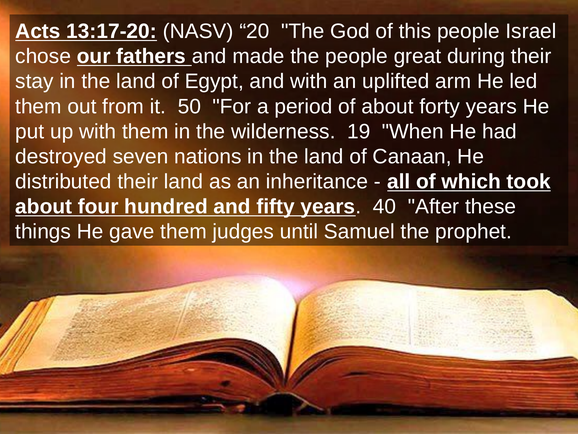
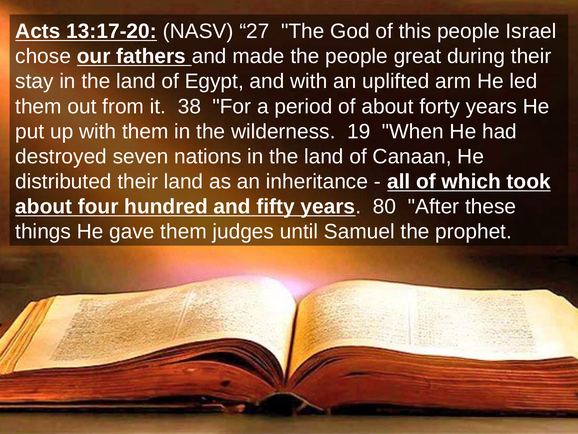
20: 20 -> 27
50: 50 -> 38
40: 40 -> 80
